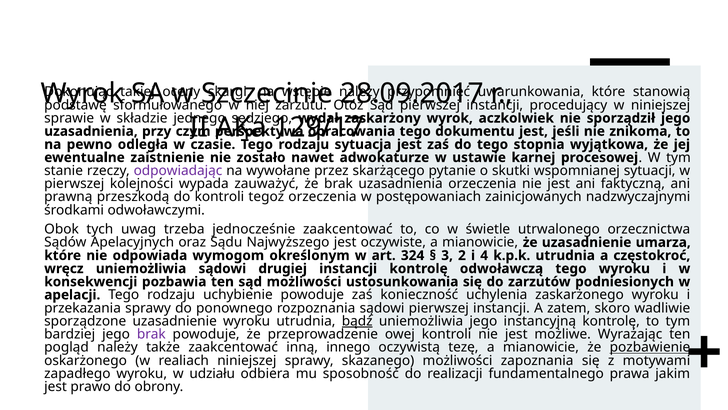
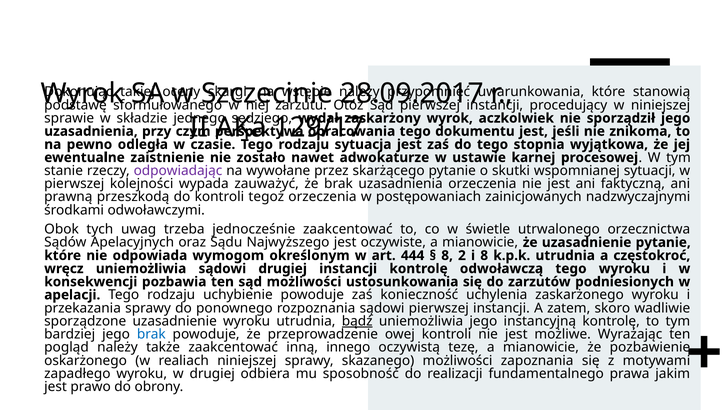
uzasadnienie umarza: umarza -> pytanie
324: 324 -> 444
3 at (447, 255): 3 -> 8
i 4: 4 -> 8
brak at (151, 334) colour: purple -> blue
pozbawienie underline: present -> none
w udziału: udziału -> drugiej
